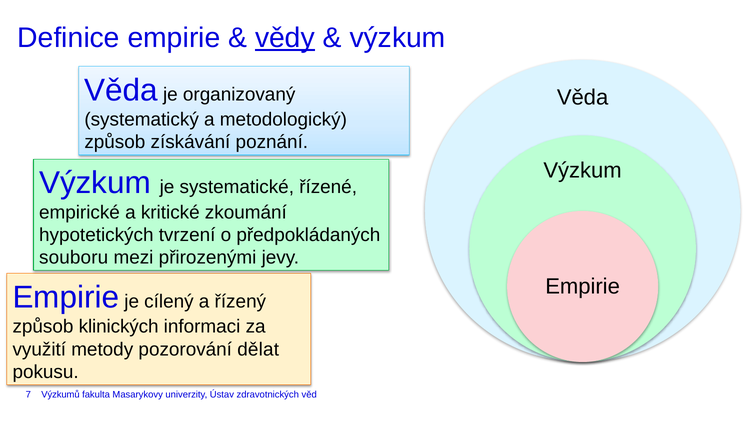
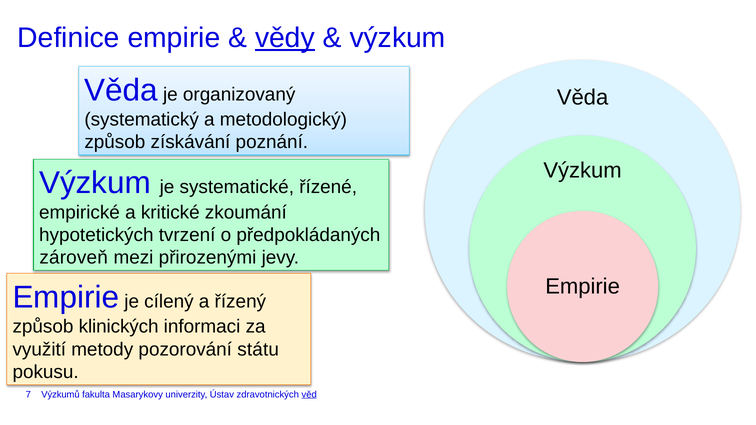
souboru: souboru -> zároveň
dělat: dělat -> státu
věd underline: none -> present
